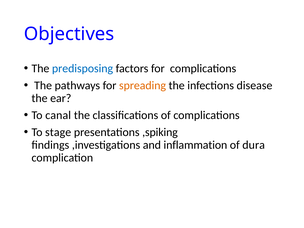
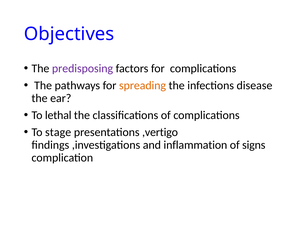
predisposing colour: blue -> purple
canal: canal -> lethal
,spiking: ,spiking -> ,vertigo
dura: dura -> signs
